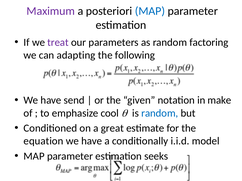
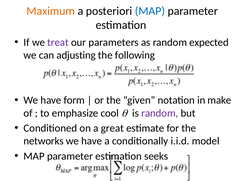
Maximum colour: purple -> orange
factoring: factoring -> expected
adapting: adapting -> adjusting
send: send -> form
random at (160, 113) colour: blue -> purple
equation: equation -> networks
